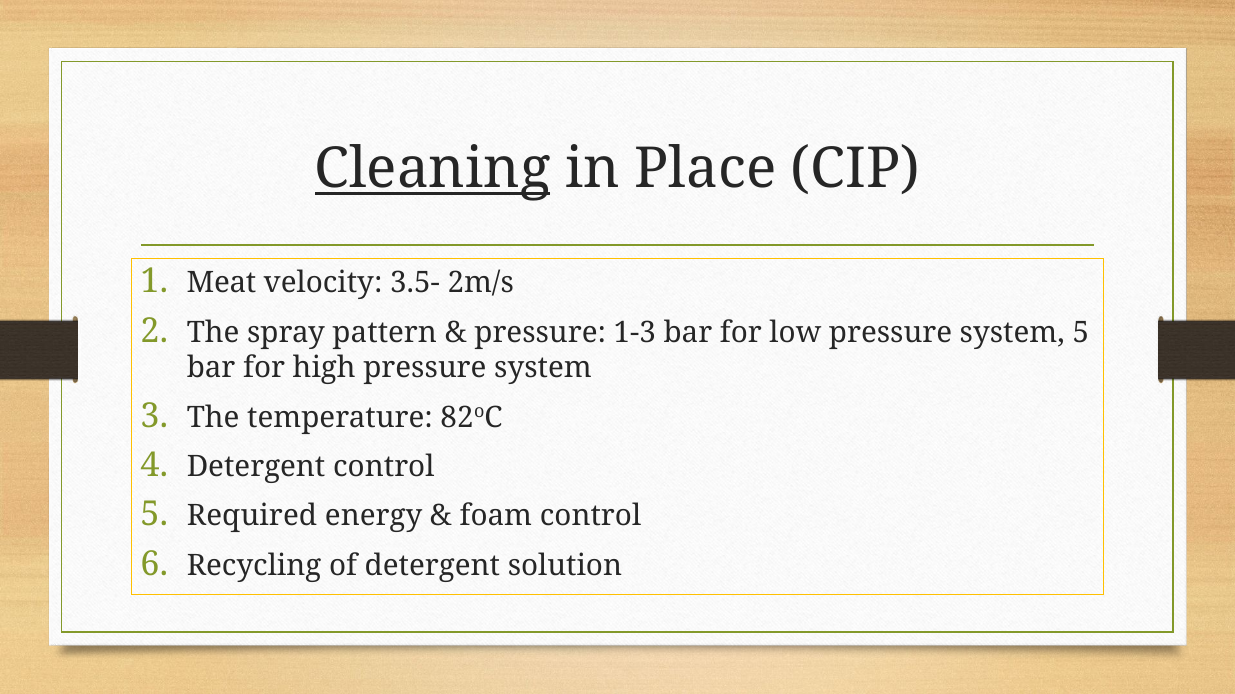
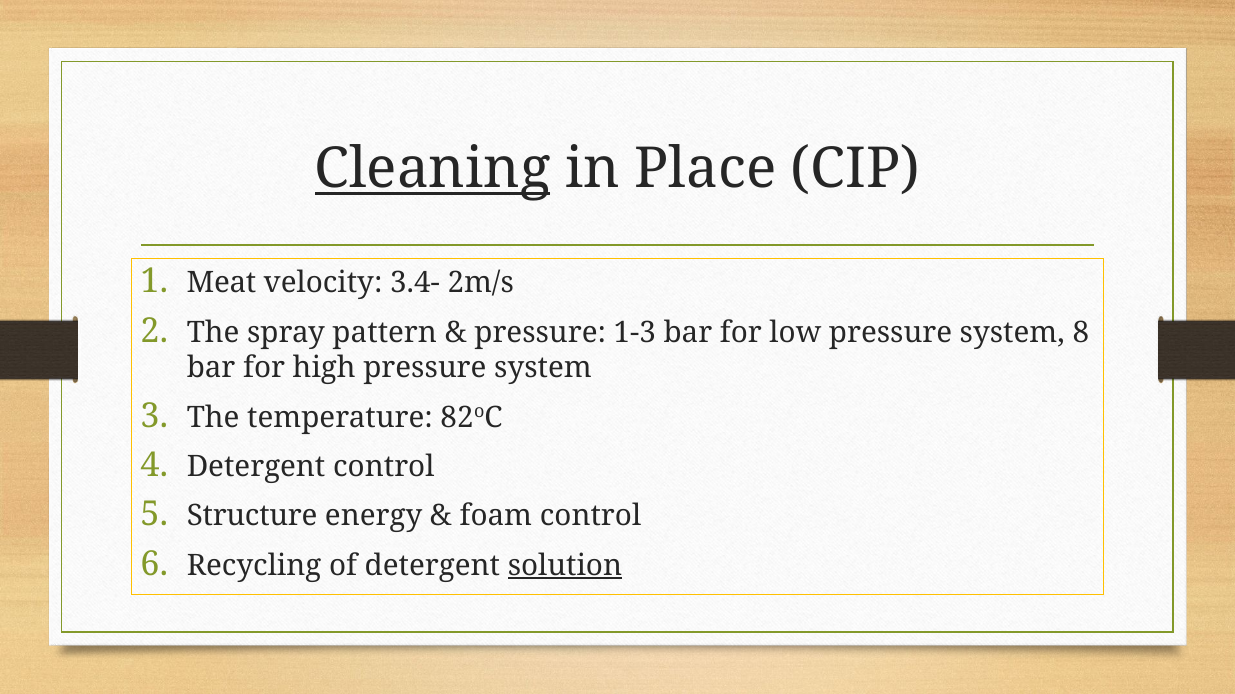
3.5-: 3.5- -> 3.4-
system 5: 5 -> 8
Required: Required -> Structure
solution underline: none -> present
